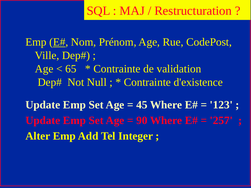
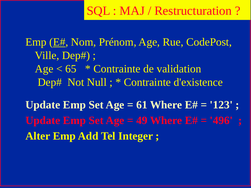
45: 45 -> 61
90: 90 -> 49
257: 257 -> 496
